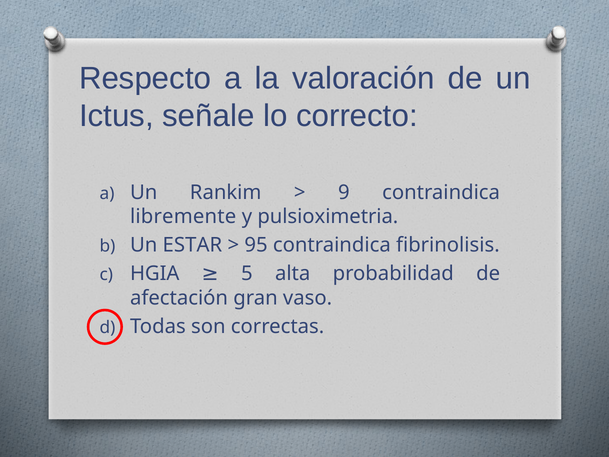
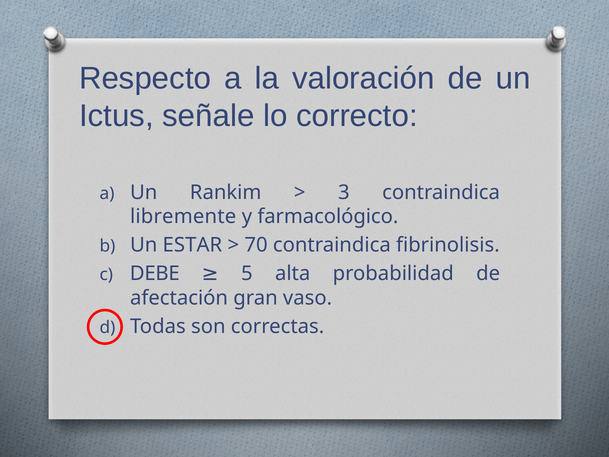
9: 9 -> 3
pulsioximetria: pulsioximetria -> farmacológico
95: 95 -> 70
HGIA: HGIA -> DEBE
